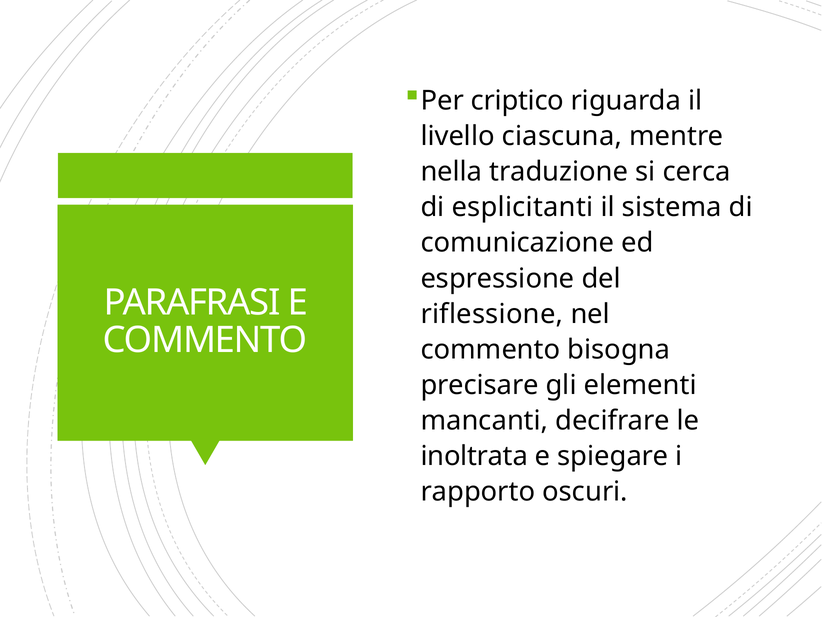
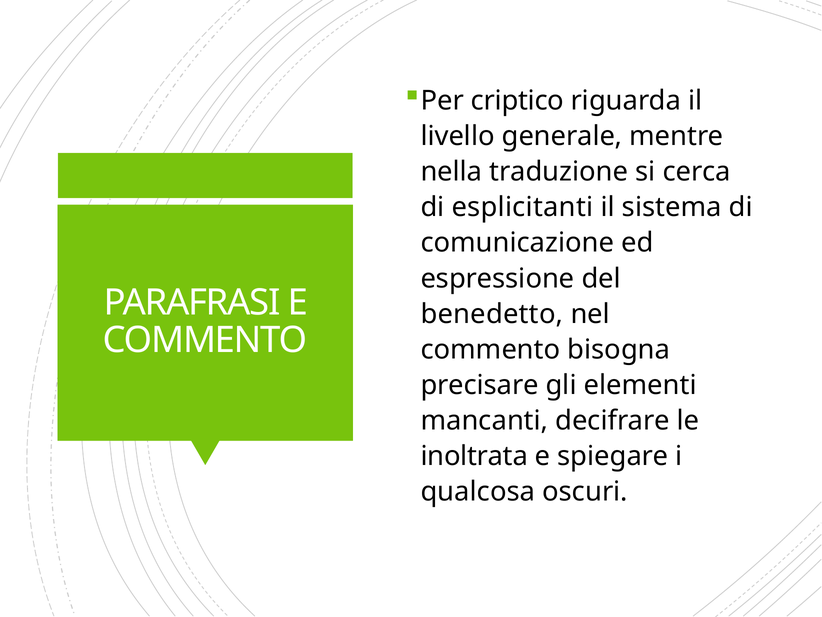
ciascuna: ciascuna -> generale
riflessione: riflessione -> benedetto
rapporto: rapporto -> qualcosa
